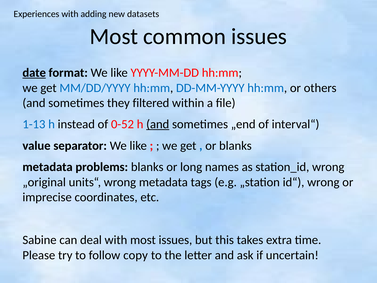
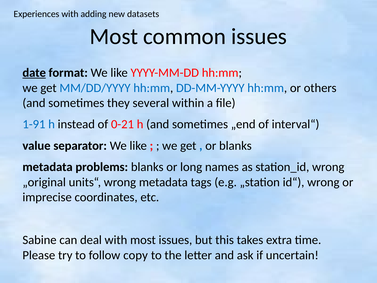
filtered: filtered -> several
1-13: 1-13 -> 1-91
0-52: 0-52 -> 0-21
and at (158, 124) underline: present -> none
